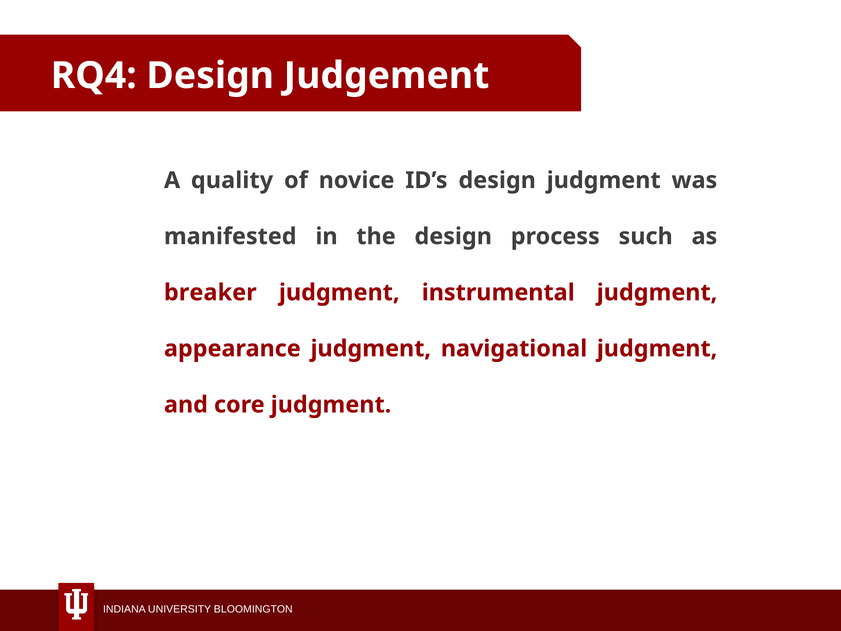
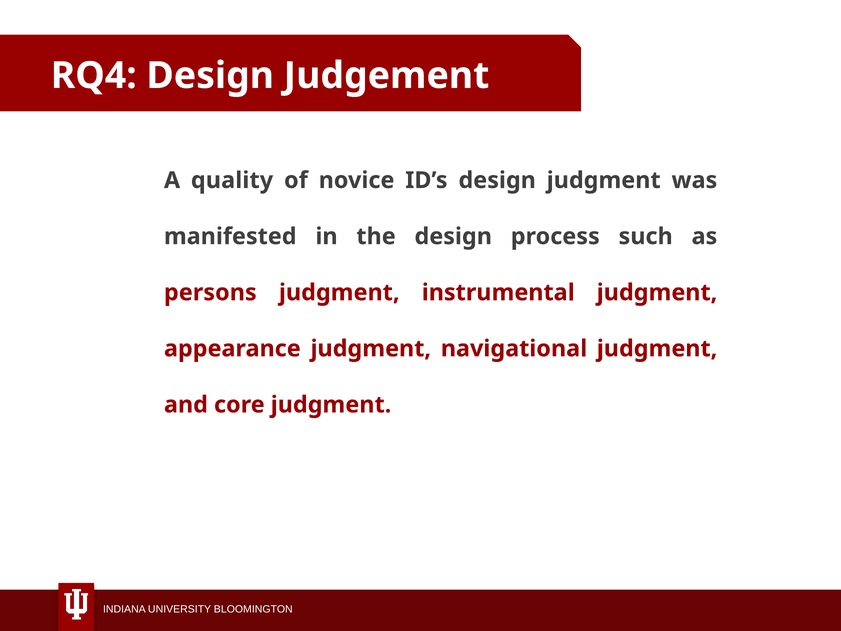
breaker: breaker -> persons
